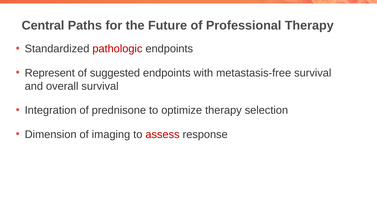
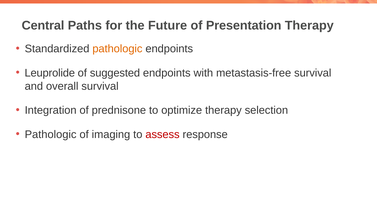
Professional: Professional -> Presentation
pathologic at (117, 49) colour: red -> orange
Represent: Represent -> Leuprolide
Dimension at (51, 134): Dimension -> Pathologic
